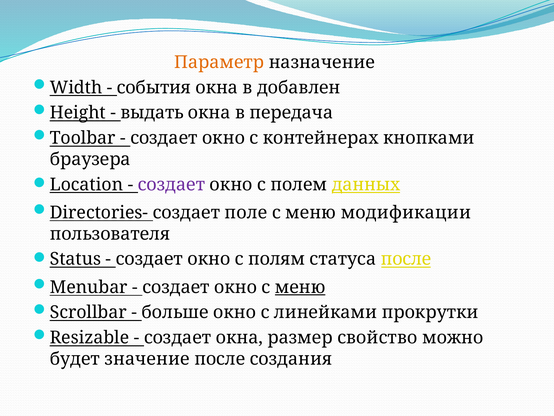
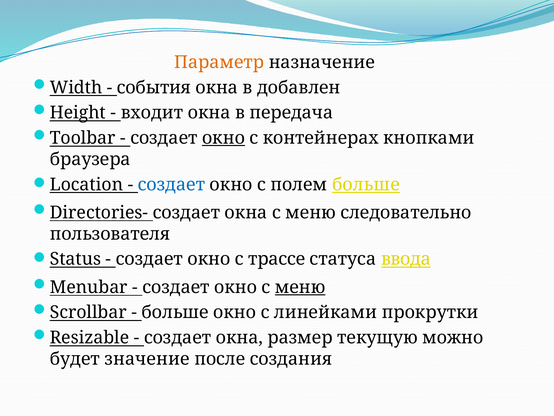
выдать: выдать -> входит
окно at (223, 138) underline: none -> present
создает at (172, 184) colour: purple -> blue
полем данных: данных -> больше
Directories- создает поле: поле -> окна
модификации: модификации -> следовательно
полям: полям -> трассе
статуса после: после -> ввода
свойство: свойство -> текущую
